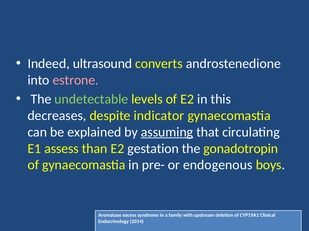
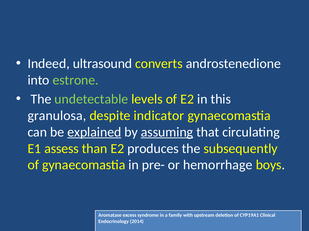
estrone colour: pink -> light green
decreases: decreases -> granulosa
explained underline: none -> present
gestation: gestation -> produces
gonadotropin: gonadotropin -> subsequently
endogenous: endogenous -> hemorrhage
